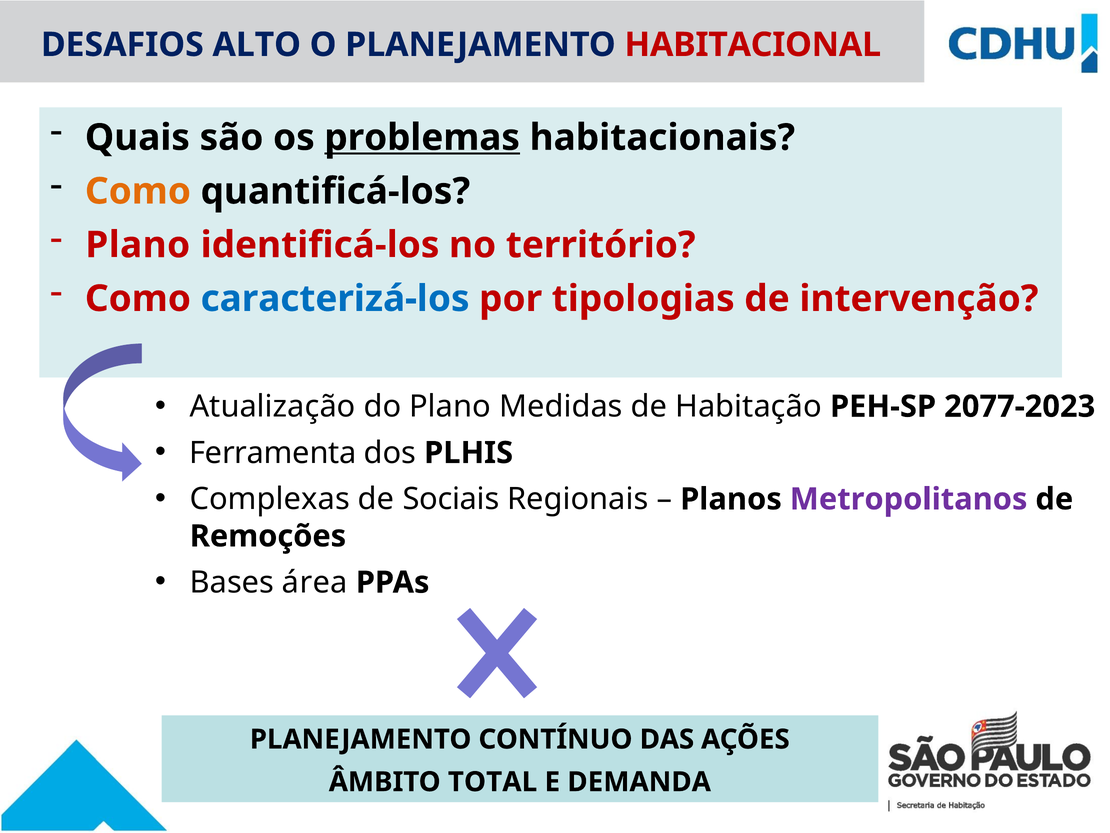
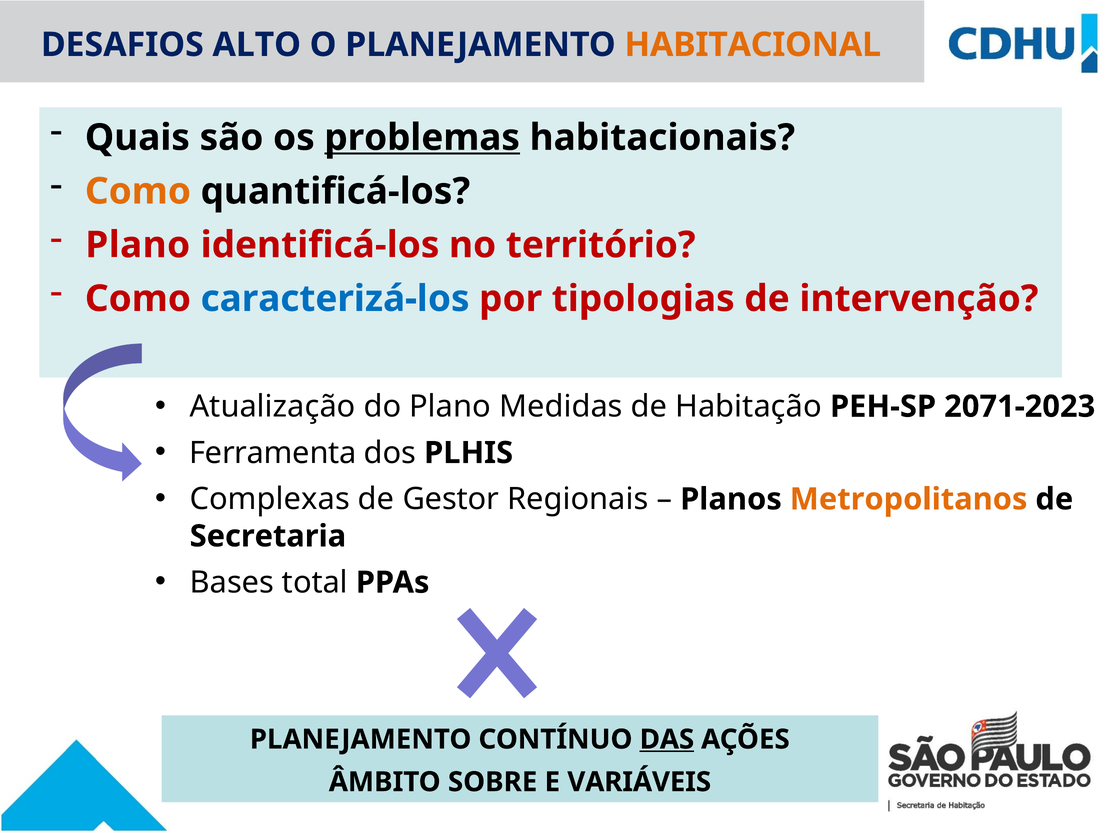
HABITACIONAL colour: red -> orange
2077-2023: 2077-2023 -> 2071-2023
Sociais: Sociais -> Gestor
Metropolitanos colour: purple -> orange
Remoções: Remoções -> Secretaria
área: área -> total
DAS underline: none -> present
TOTAL: TOTAL -> SOBRE
DEMANDA: DEMANDA -> VARIÁVEIS
